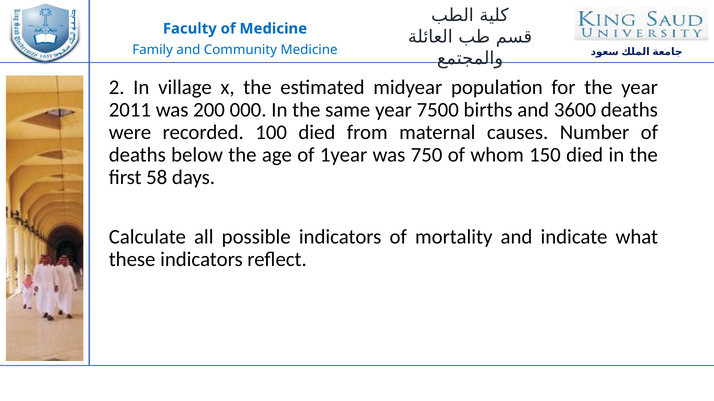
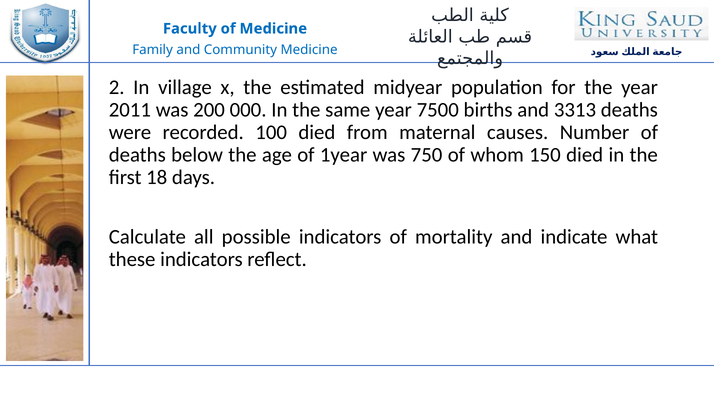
3600: 3600 -> 3313
58: 58 -> 18
